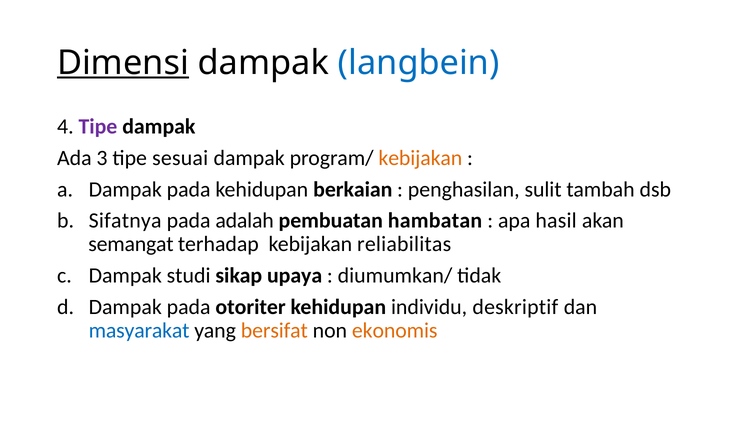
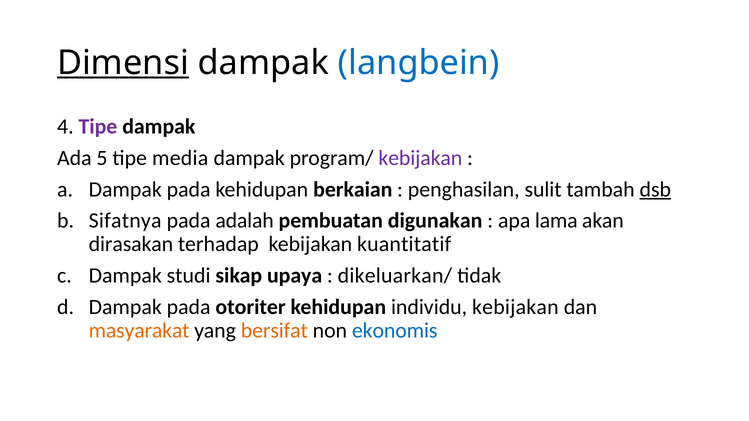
3: 3 -> 5
sesuai: sesuai -> media
kebijakan at (420, 158) colour: orange -> purple
dsb underline: none -> present
hambatan: hambatan -> digunakan
hasil: hasil -> lama
semangat: semangat -> dirasakan
reliabilitas: reliabilitas -> kuantitatif
diumumkan/: diumumkan/ -> dikeluarkan/
individu deskriptif: deskriptif -> kebijakan
masyarakat colour: blue -> orange
ekonomis colour: orange -> blue
